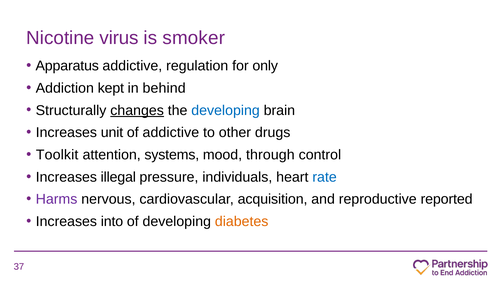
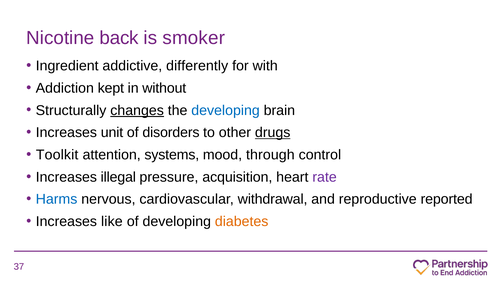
virus: virus -> back
Apparatus: Apparatus -> Ingredient
regulation: regulation -> differently
only: only -> with
behind: behind -> without
of addictive: addictive -> disorders
drugs underline: none -> present
individuals: individuals -> acquisition
rate colour: blue -> purple
Harms colour: purple -> blue
acquisition: acquisition -> withdrawal
into: into -> like
